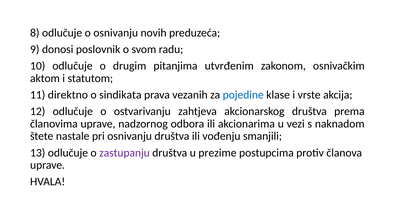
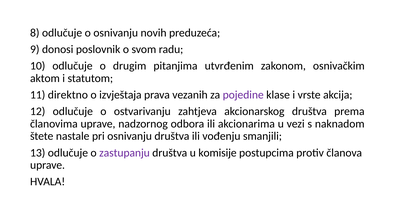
sindikata: sindikata -> izvještaja
pojedine colour: blue -> purple
prezime: prezime -> komisije
